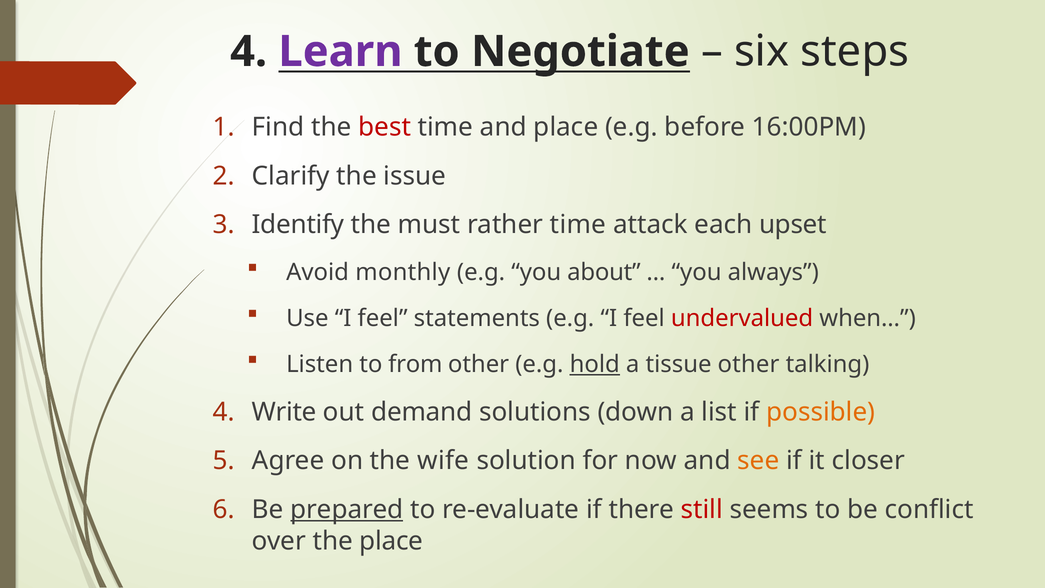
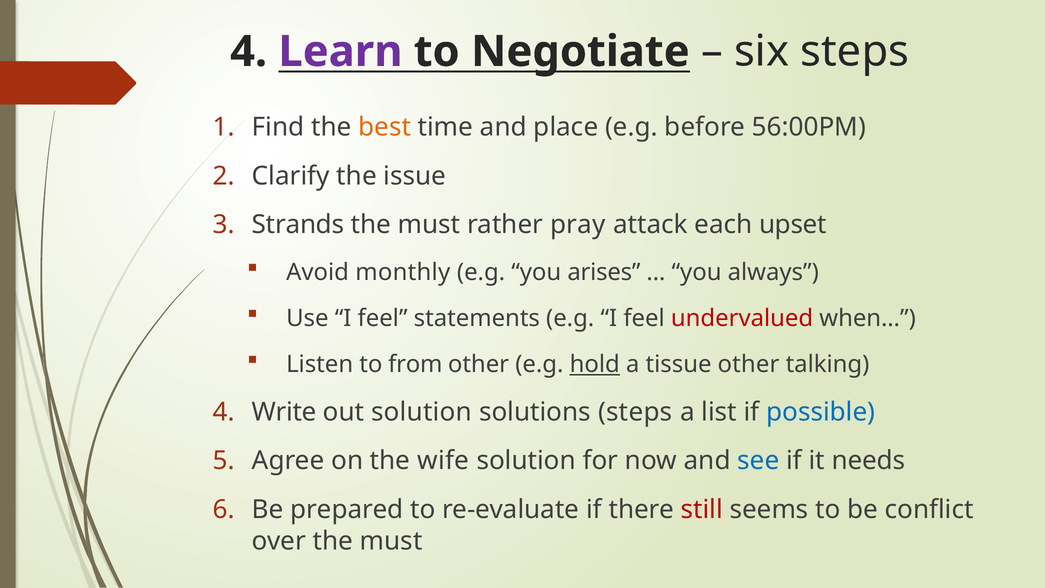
best colour: red -> orange
16:00PM: 16:00PM -> 56:00PM
Identify: Identify -> Strands
rather time: time -> pray
about: about -> arises
out demand: demand -> solution
solutions down: down -> steps
possible colour: orange -> blue
see colour: orange -> blue
closer: closer -> needs
prepared underline: present -> none
over the place: place -> must
